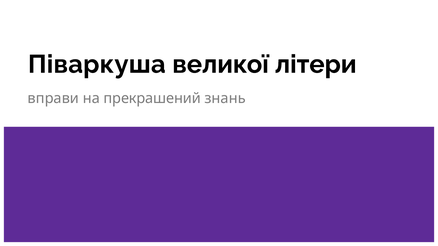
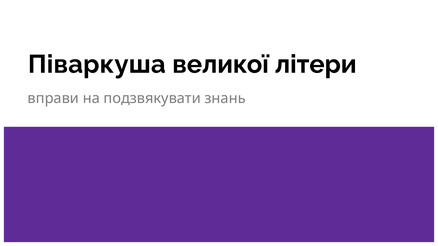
прекрашений: прекрашений -> подзвякувати
